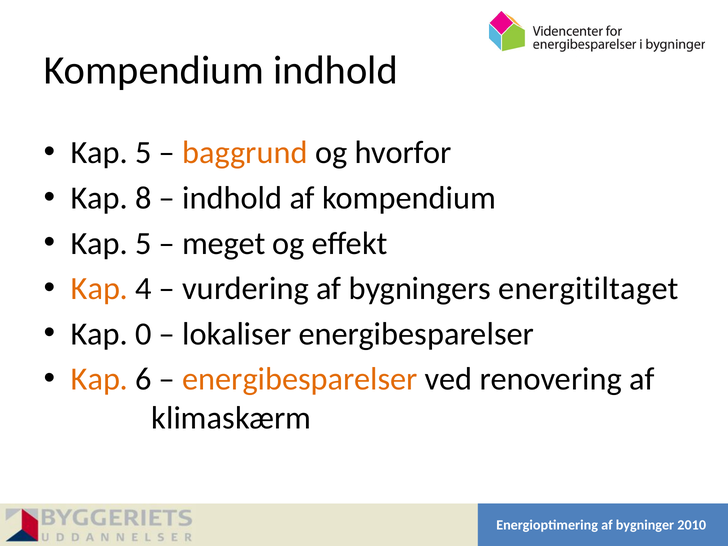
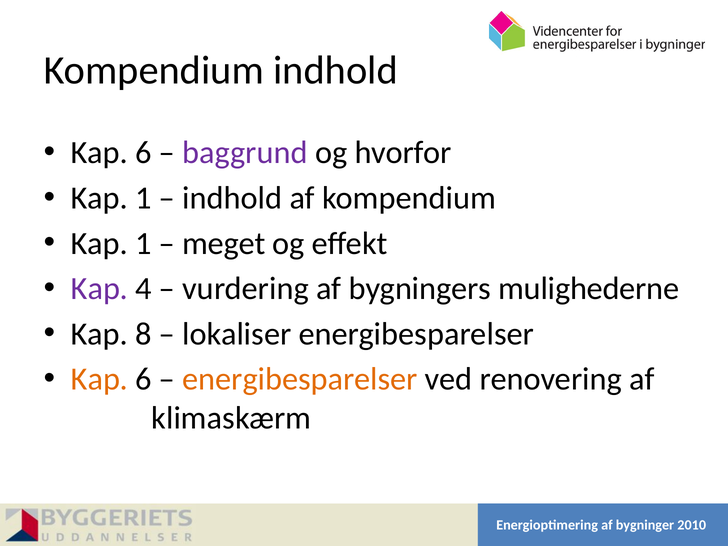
5 at (143, 153): 5 -> 6
baggrund colour: orange -> purple
8 at (143, 198): 8 -> 1
5 at (143, 243): 5 -> 1
Kap at (100, 289) colour: orange -> purple
energitiltaget: energitiltaget -> mulighederne
0: 0 -> 8
